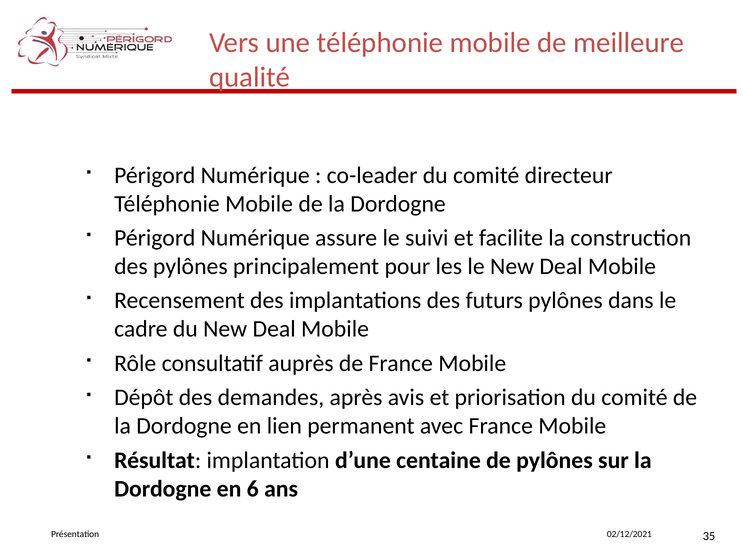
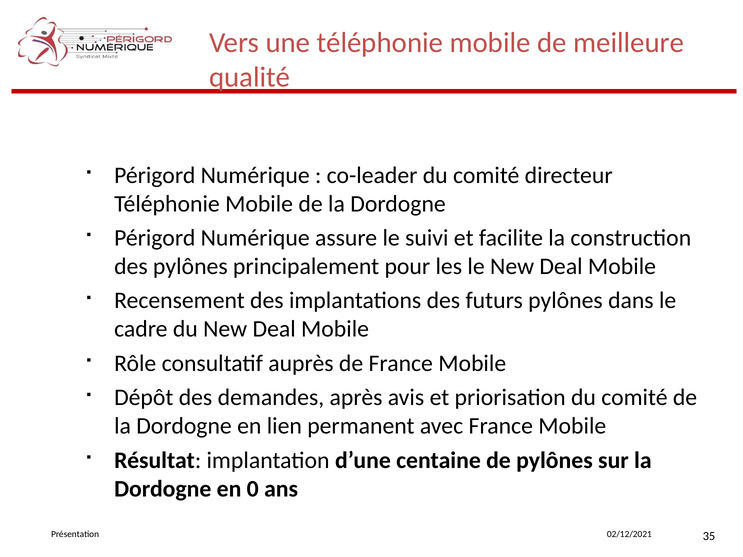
6: 6 -> 0
